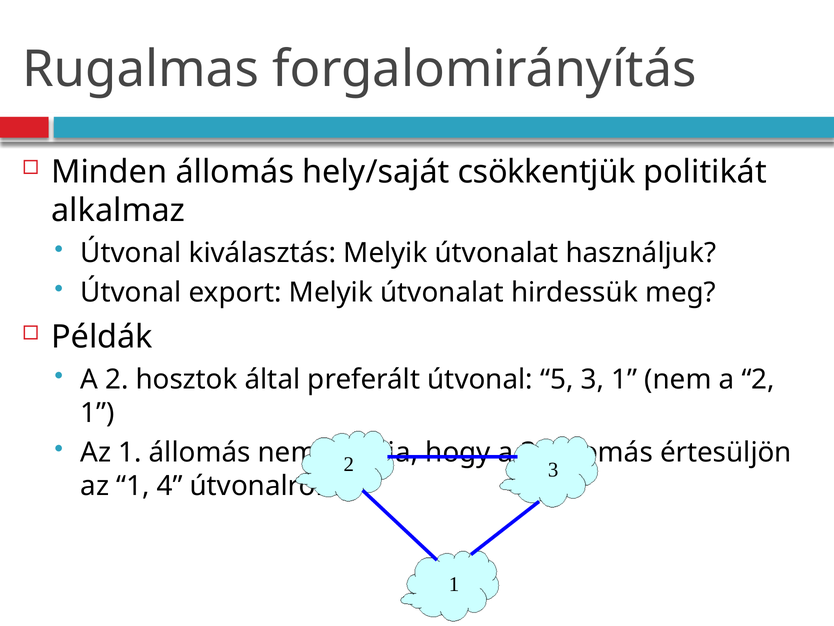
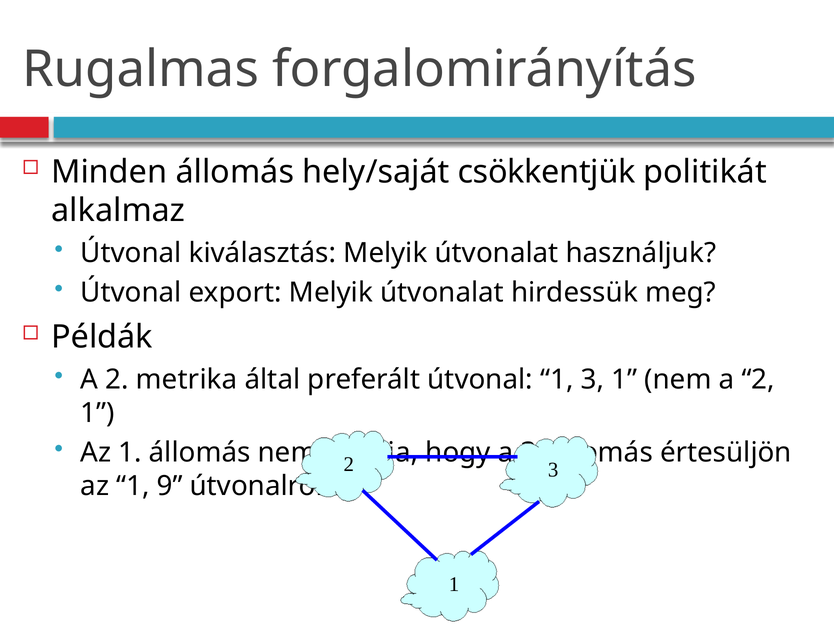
hosztok: hosztok -> metrika
útvonal 5: 5 -> 1
4: 4 -> 9
